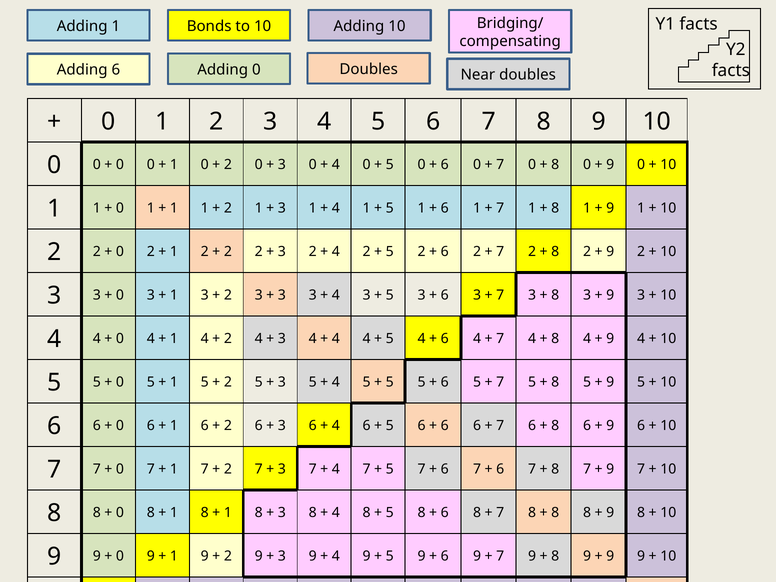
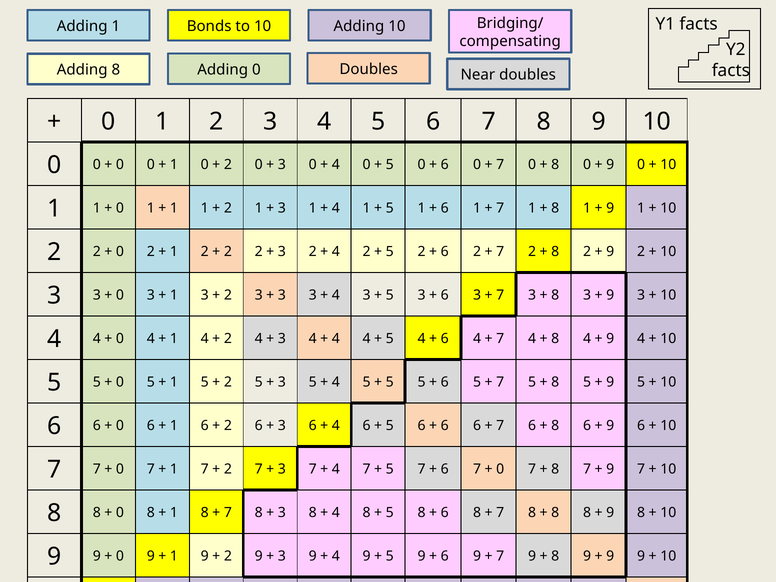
Adding 6: 6 -> 8
6 at (500, 469): 6 -> 0
1 at (228, 513): 1 -> 7
